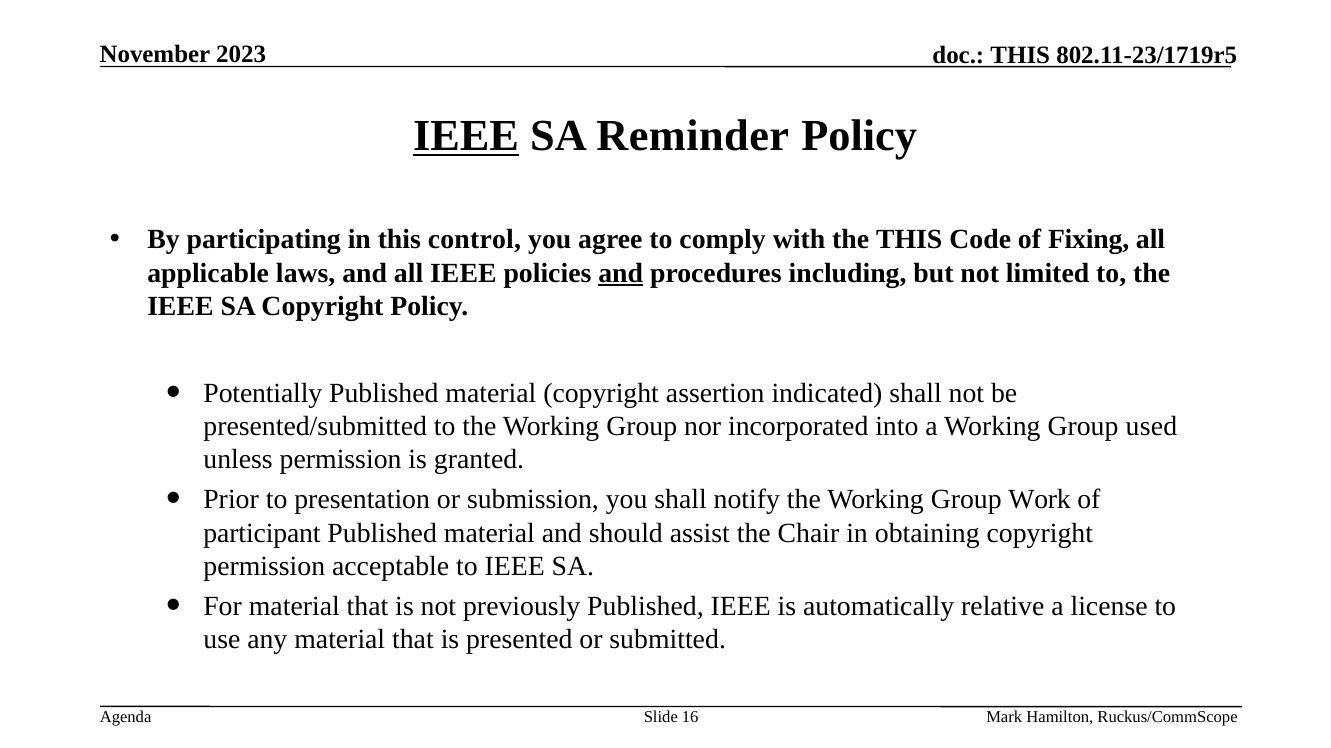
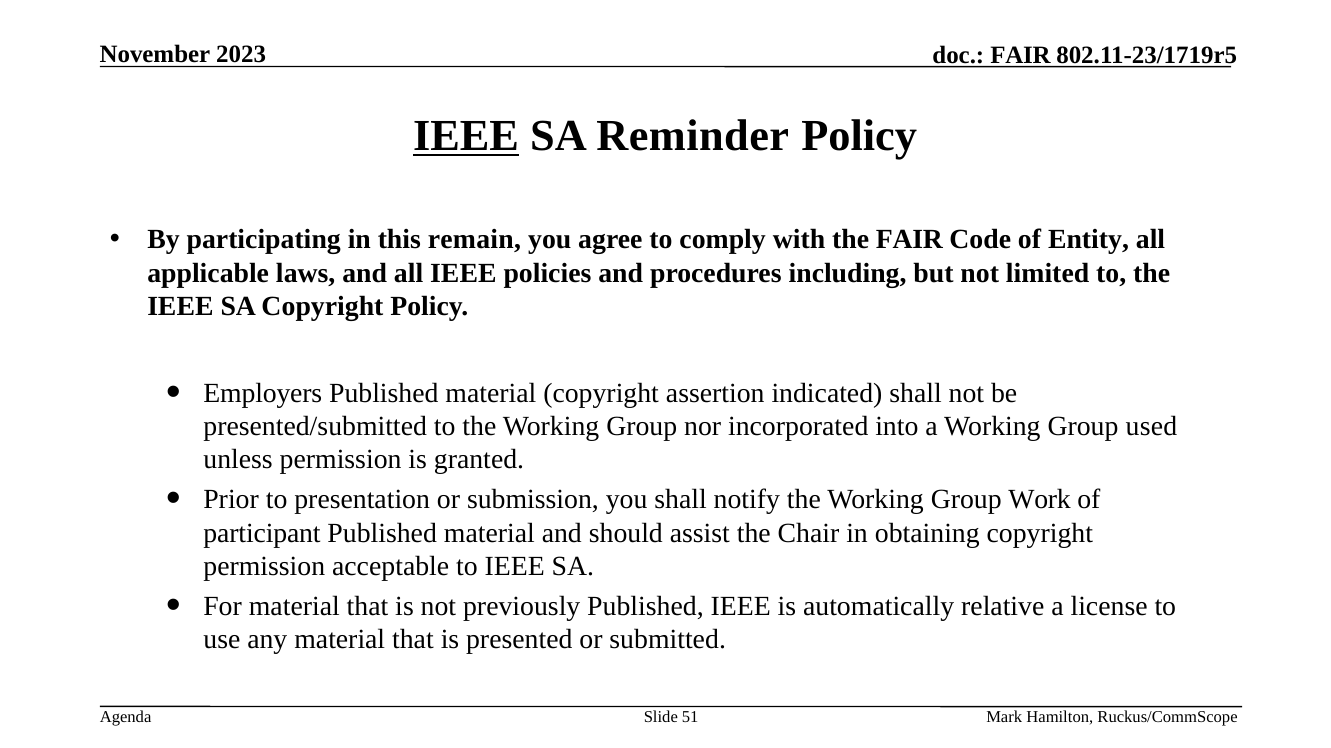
THIS at (1020, 56): THIS -> FAIR
control: control -> remain
the THIS: THIS -> FAIR
Fixing: Fixing -> Entity
and at (621, 273) underline: present -> none
Potentially: Potentially -> Employers
16: 16 -> 51
